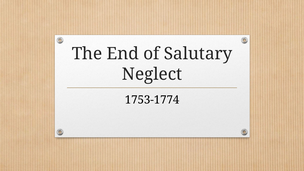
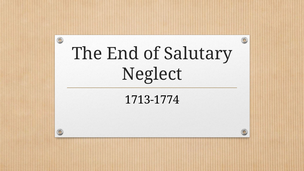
1753-1774: 1753-1774 -> 1713-1774
